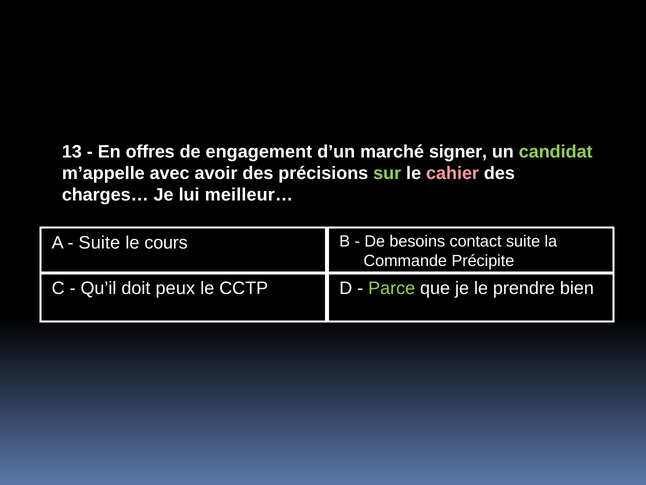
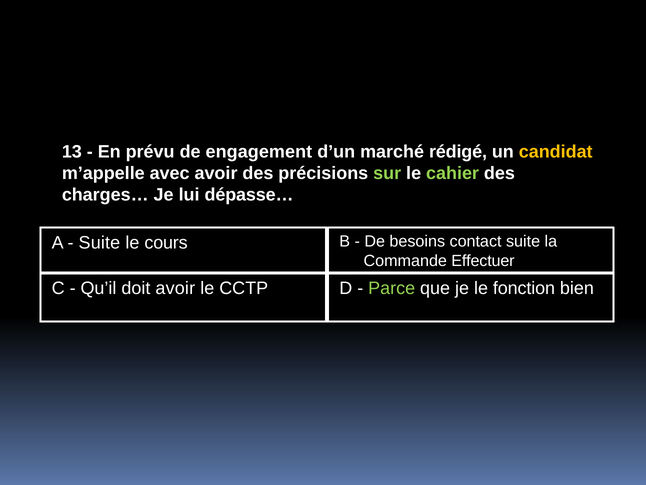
offres: offres -> prévu
signer: signer -> rédigé
candidat colour: light green -> yellow
cahier colour: pink -> light green
meilleur…: meilleur… -> dépasse…
Précipite: Précipite -> Effectuer
doit peux: peux -> avoir
prendre: prendre -> fonction
